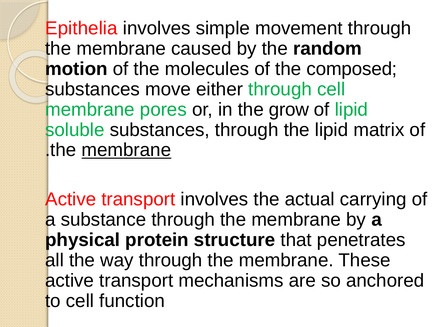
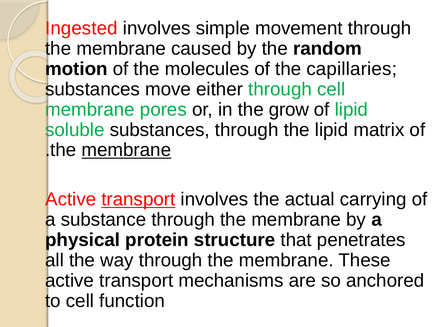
Epithelia: Epithelia -> Ingested
composed: composed -> capillaries
transport at (138, 199) underline: none -> present
